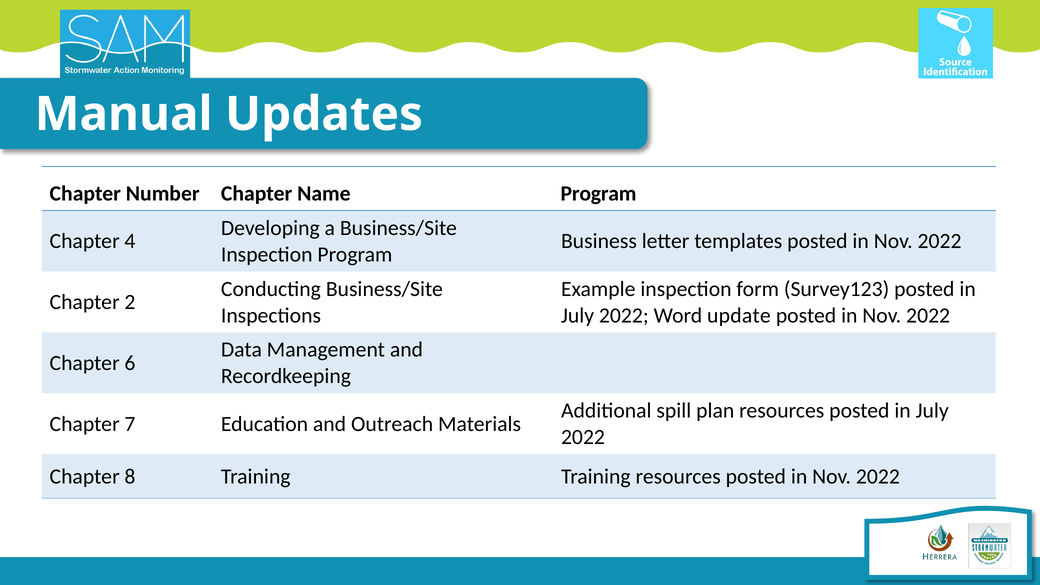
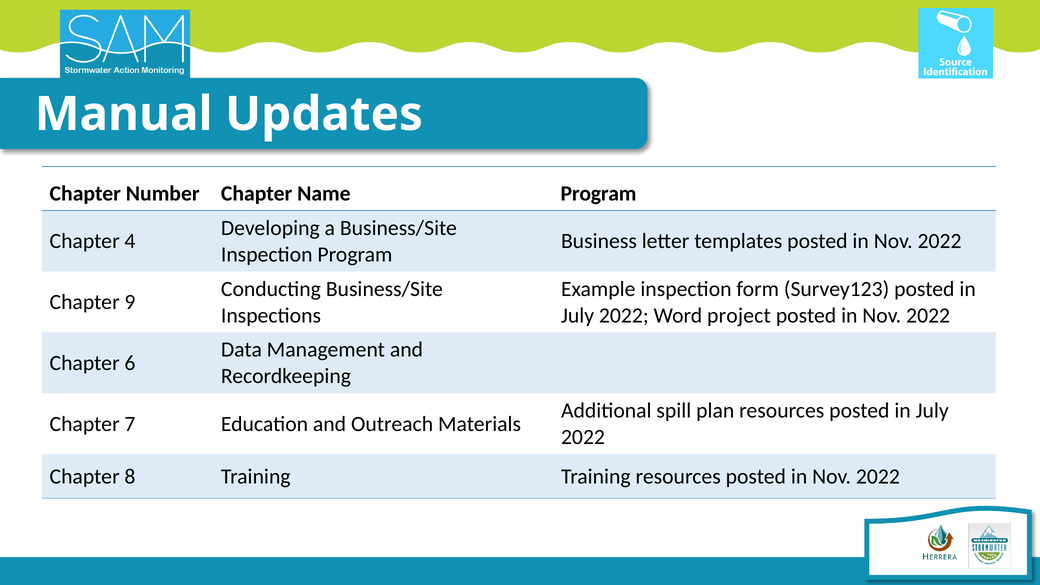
2: 2 -> 9
update: update -> project
